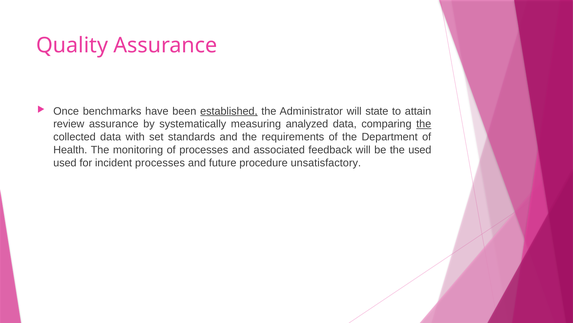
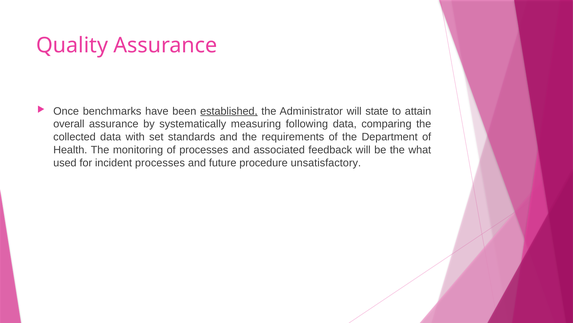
review: review -> overall
analyzed: analyzed -> following
the at (424, 124) underline: present -> none
the used: used -> what
